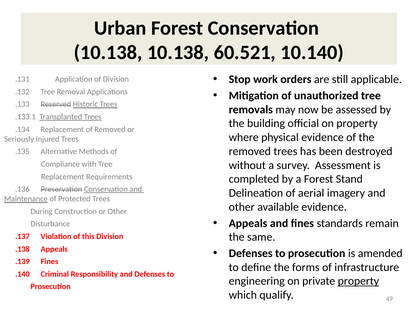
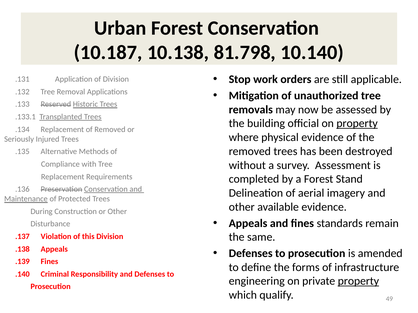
10.138 at (108, 53): 10.138 -> 10.187
60.521: 60.521 -> 81.798
property at (357, 124) underline: none -> present
